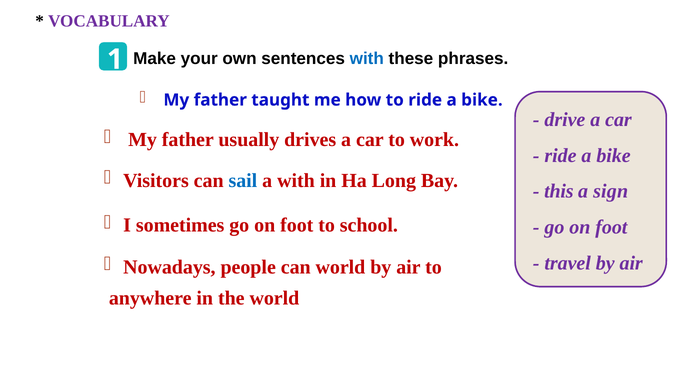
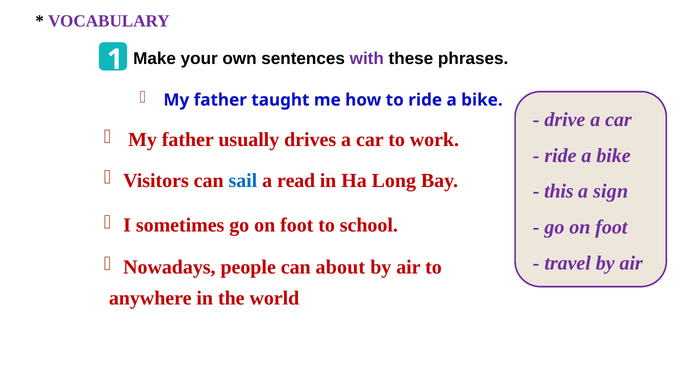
with at (367, 58) colour: blue -> purple
a with: with -> read
can world: world -> about
